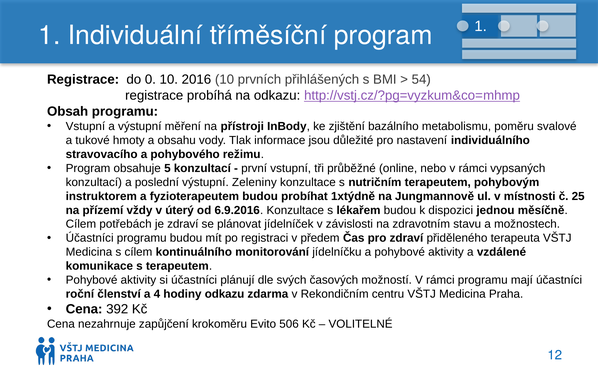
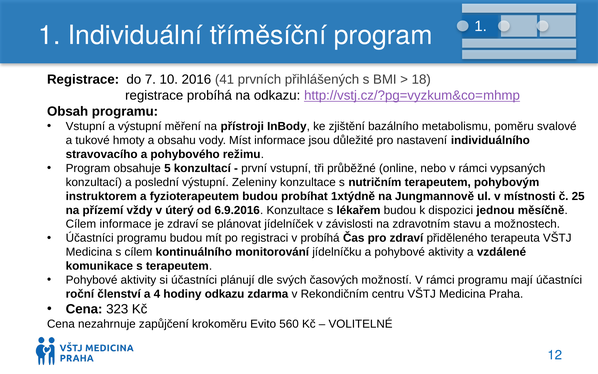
0: 0 -> 7
2016 10: 10 -> 41
54: 54 -> 18
Tlak: Tlak -> Míst
Cílem potřebách: potřebách -> informace
v předem: předem -> probíhá
392: 392 -> 323
506: 506 -> 560
